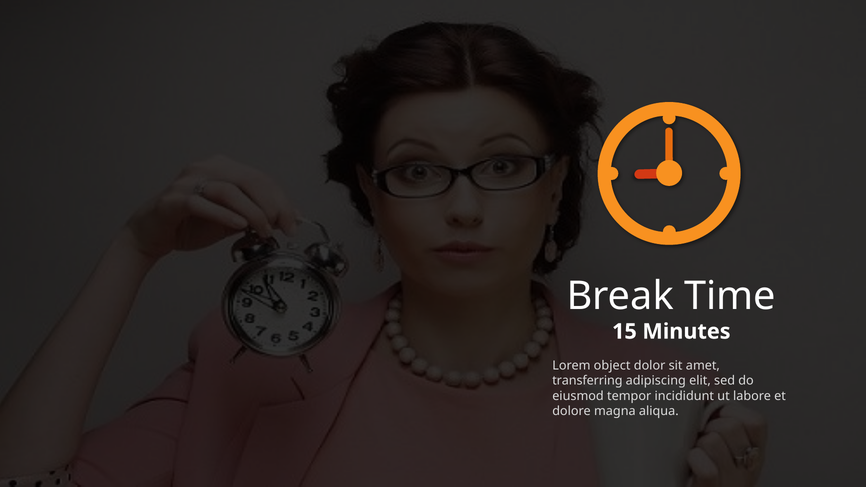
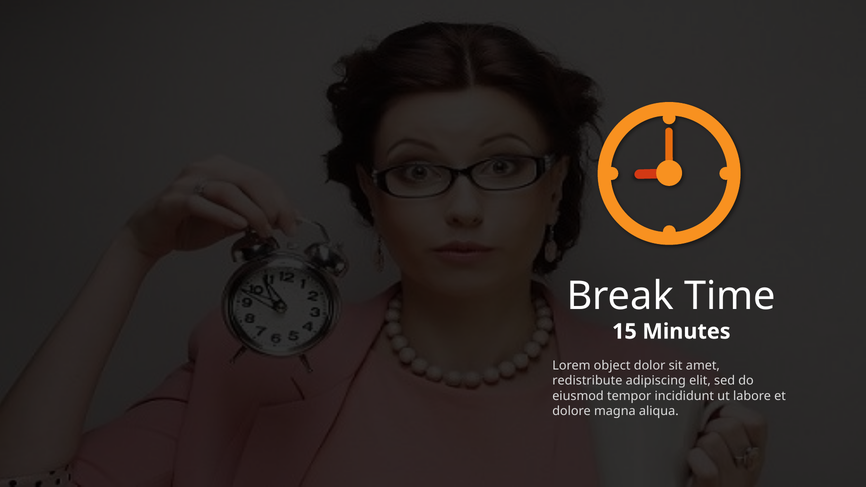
transferring: transferring -> redistribute
